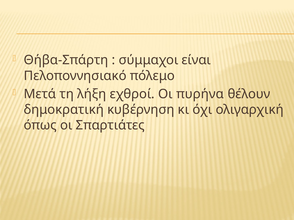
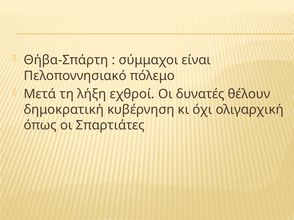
πυρήνα: πυρήνα -> δυνατές
